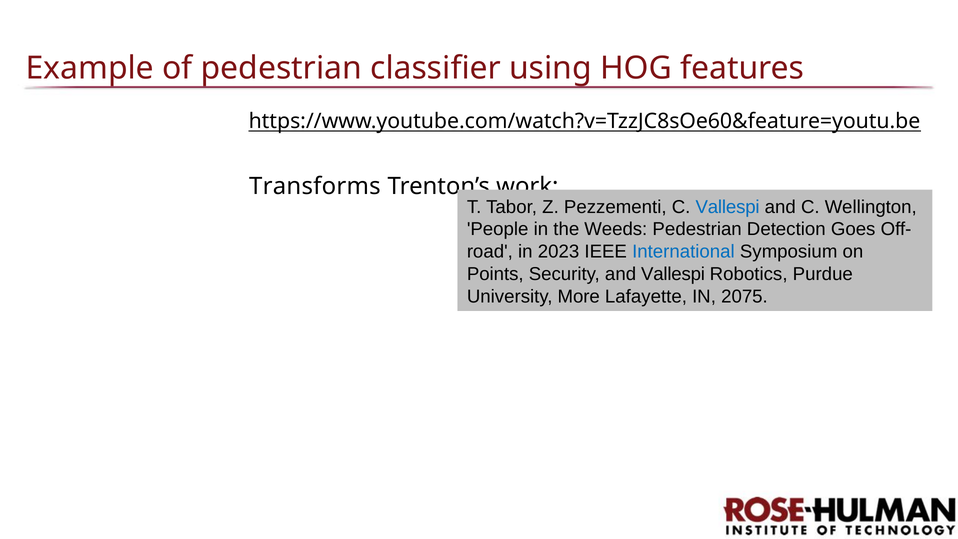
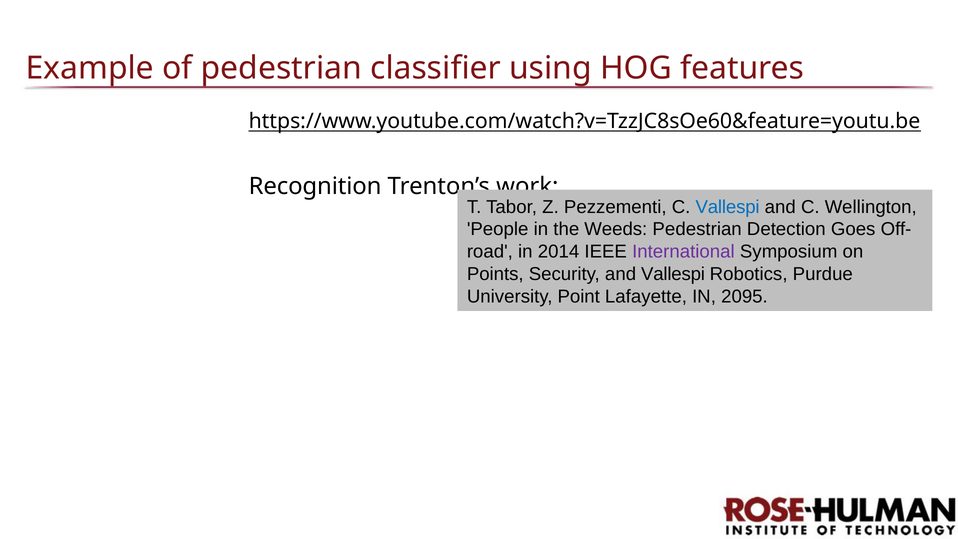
Transforms: Transforms -> Recognition
2023: 2023 -> 2014
International colour: blue -> purple
More: More -> Point
2075: 2075 -> 2095
